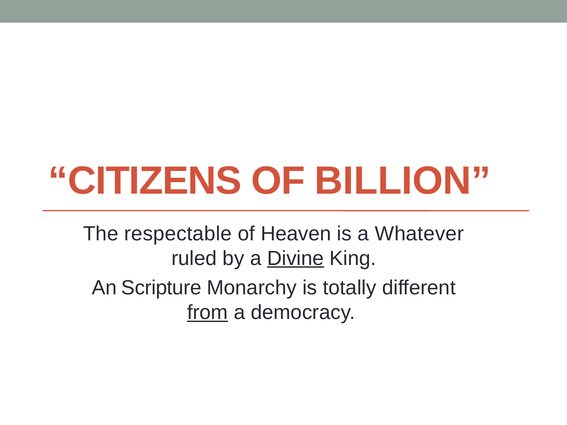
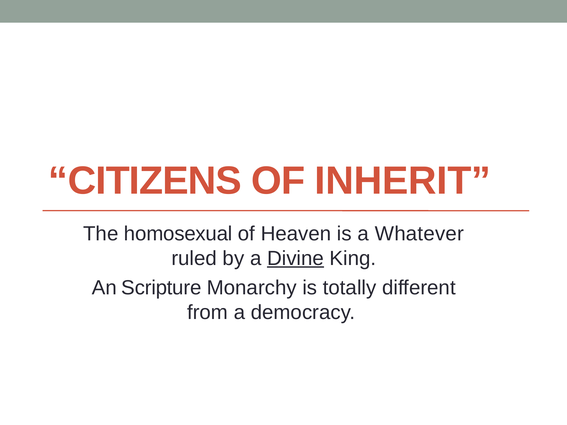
BILLION: BILLION -> INHERIT
respectable: respectable -> homosexual
from underline: present -> none
